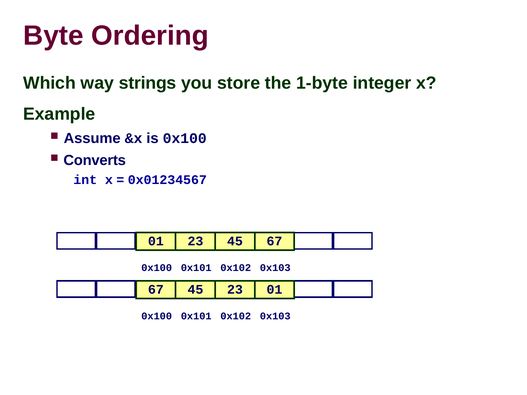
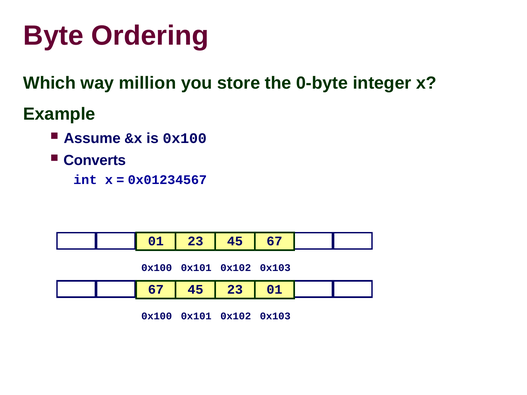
strings: strings -> million
1-byte: 1-byte -> 0-byte
